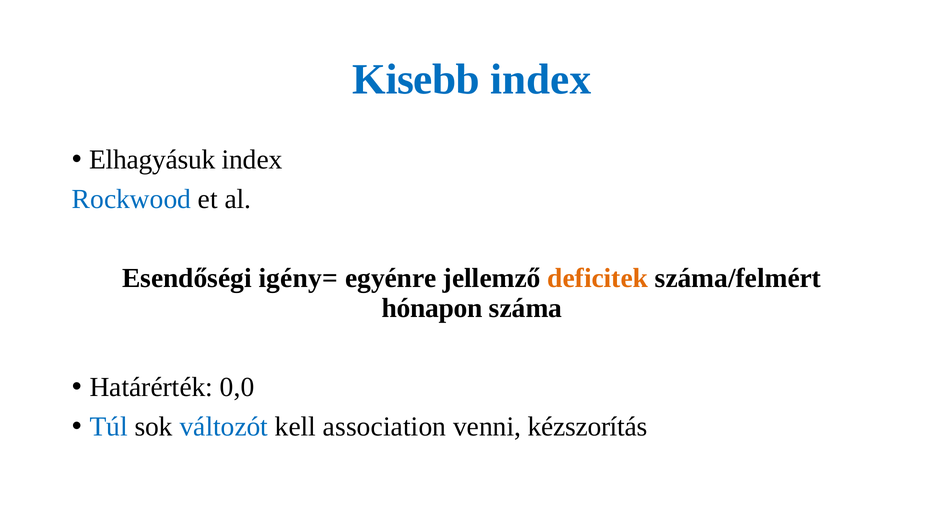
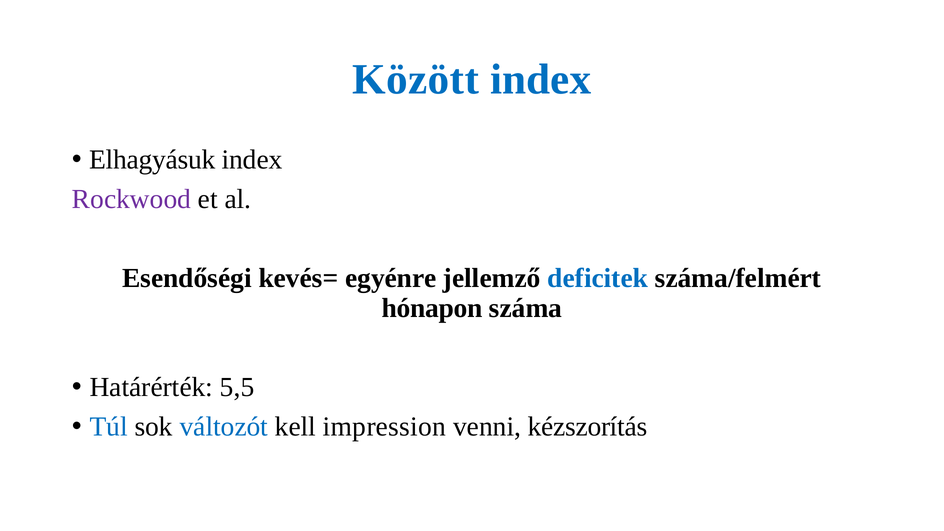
Kisebb: Kisebb -> Között
Rockwood colour: blue -> purple
igény=: igény= -> kevés=
deficitek colour: orange -> blue
0,0: 0,0 -> 5,5
association: association -> impression
